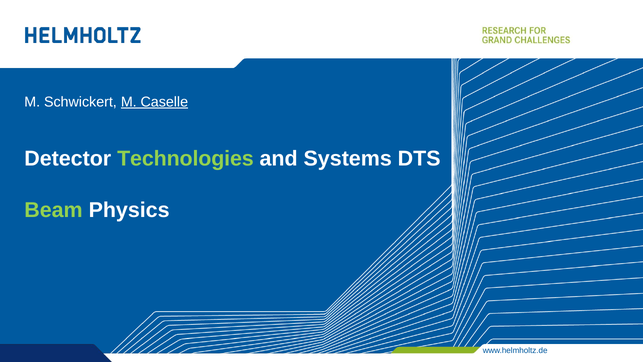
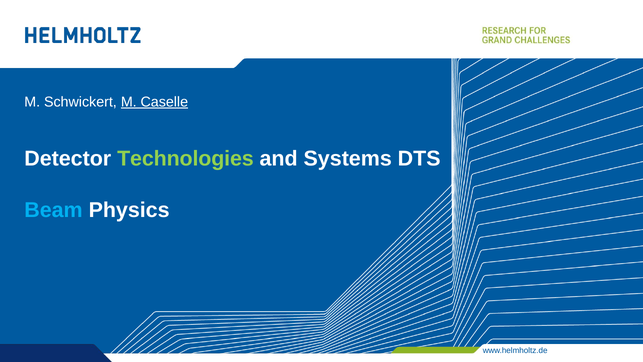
Beam colour: light green -> light blue
